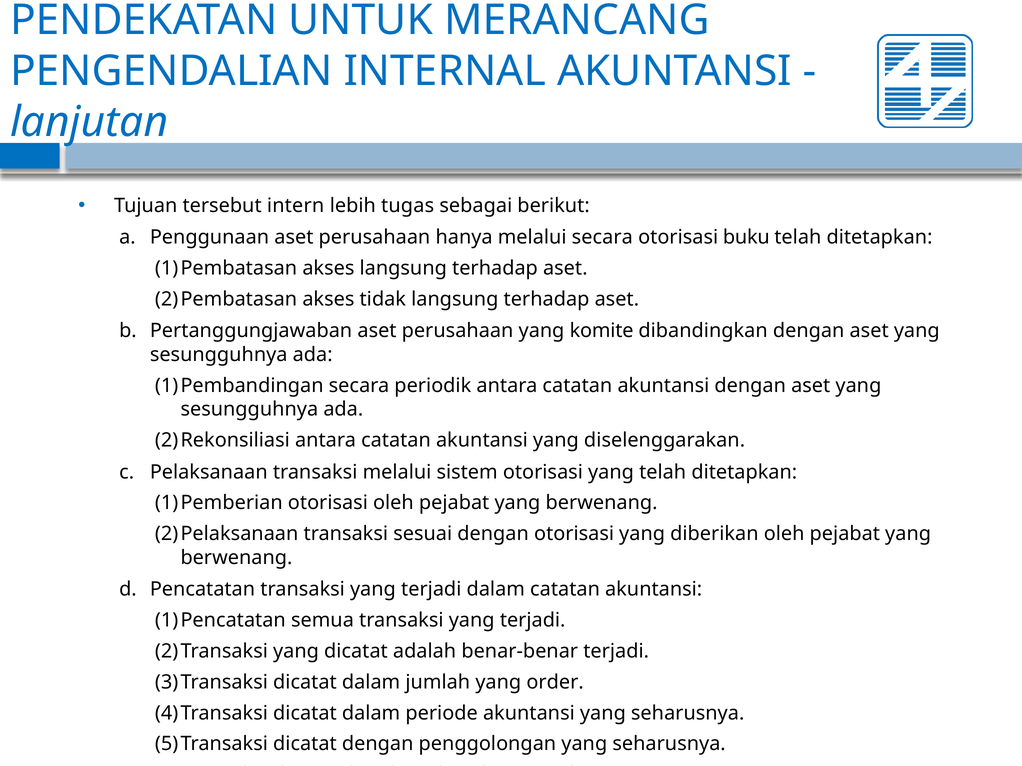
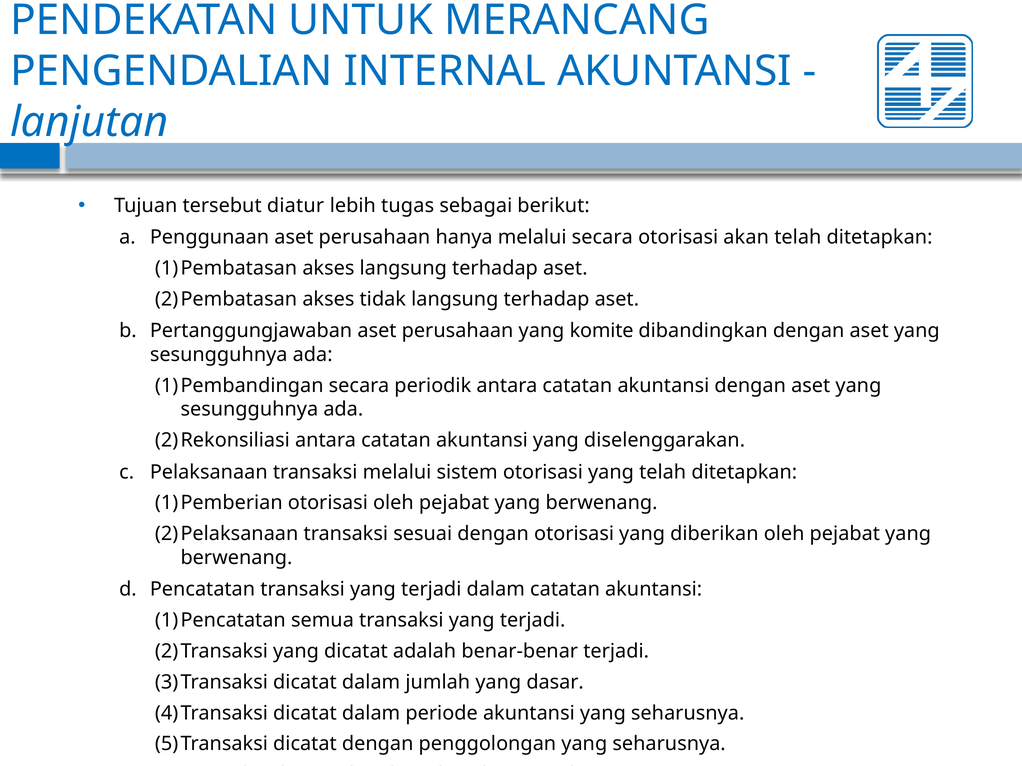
intern: intern -> diatur
buku: buku -> akan
order: order -> dasar
